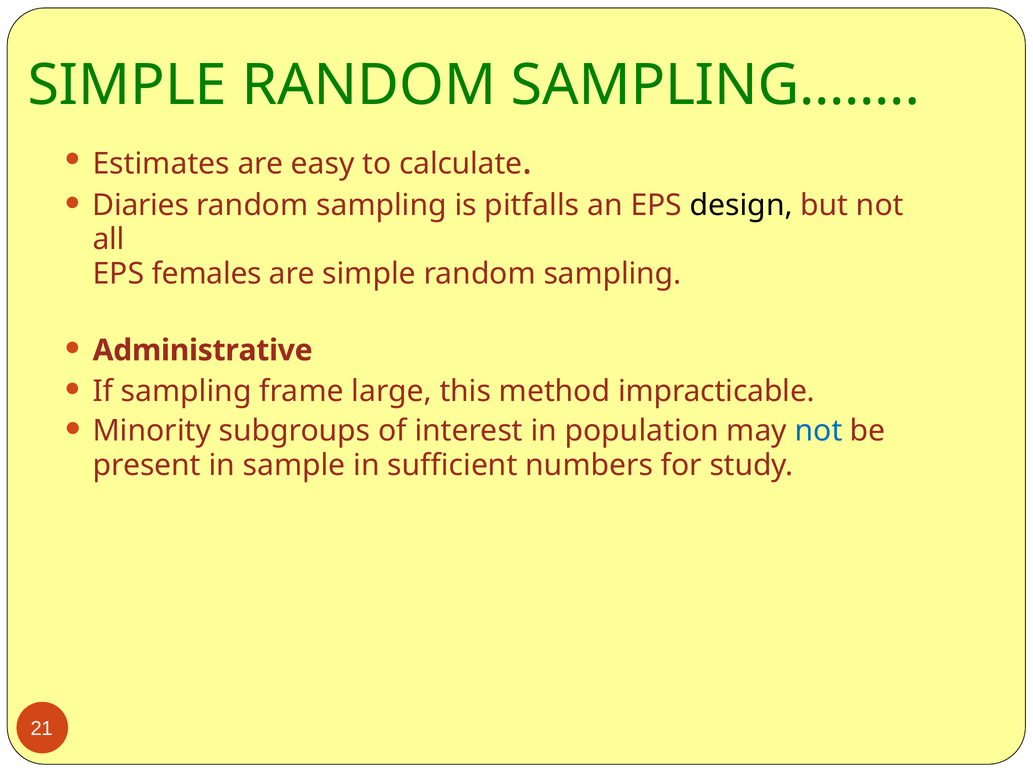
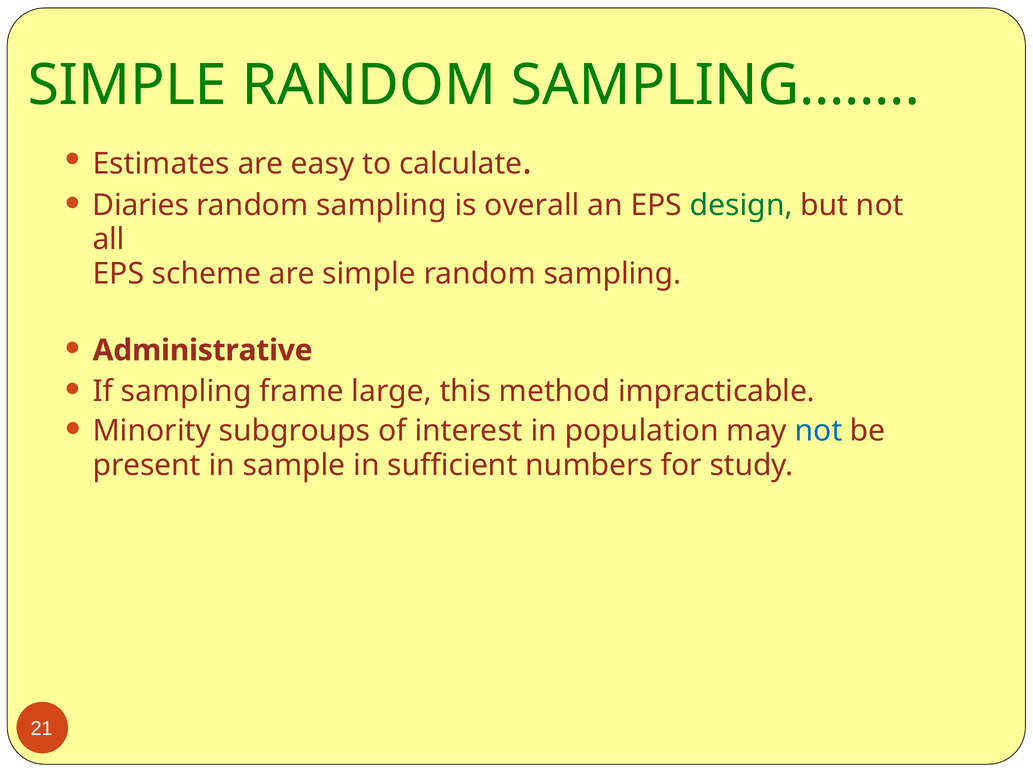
pitfalls: pitfalls -> overall
design colour: black -> green
females: females -> scheme
